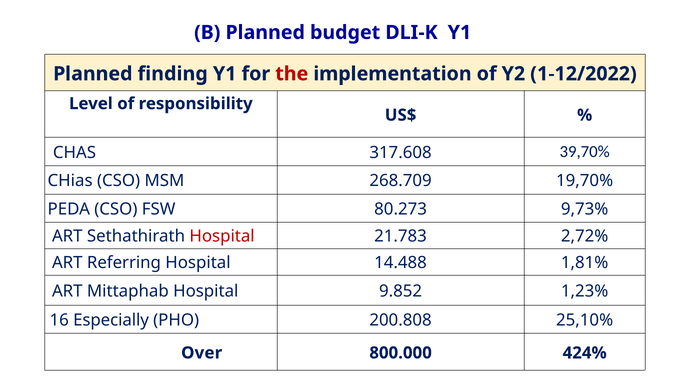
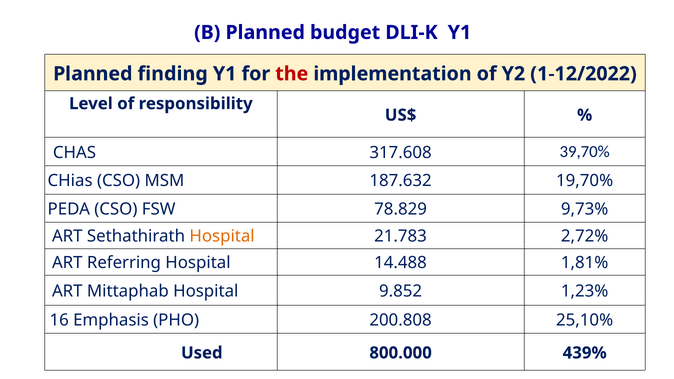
268.709: 268.709 -> 187.632
80.273: 80.273 -> 78.829
Hospital at (222, 236) colour: red -> orange
Especially: Especially -> Emphasis
Over: Over -> Used
424%: 424% -> 439%
